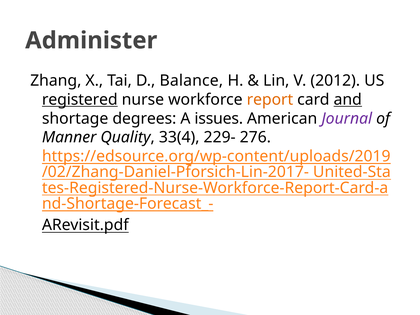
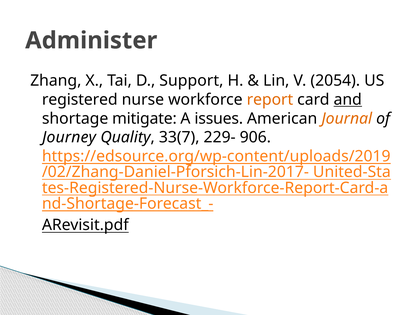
Balance: Balance -> Support
2012: 2012 -> 2054
registered underline: present -> none
degrees: degrees -> mitigate
Journal colour: purple -> orange
Manner: Manner -> Journey
33(4: 33(4 -> 33(7
276: 276 -> 906
